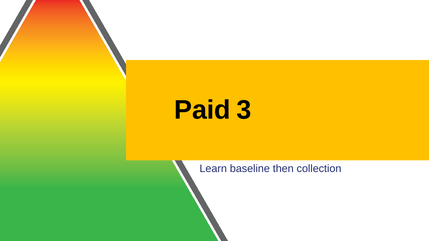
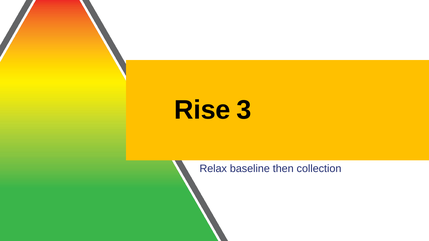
Paid: Paid -> Rise
Learn: Learn -> Relax
